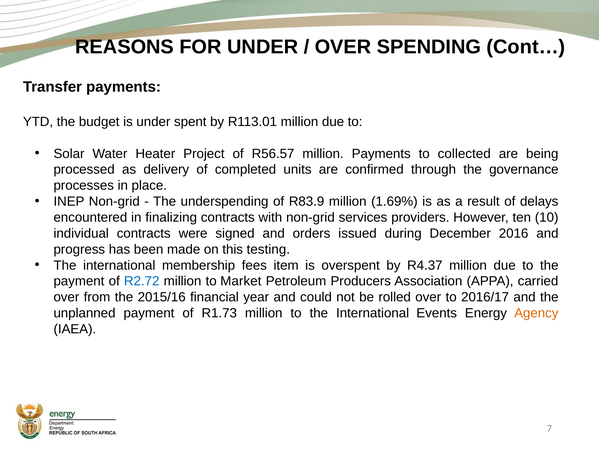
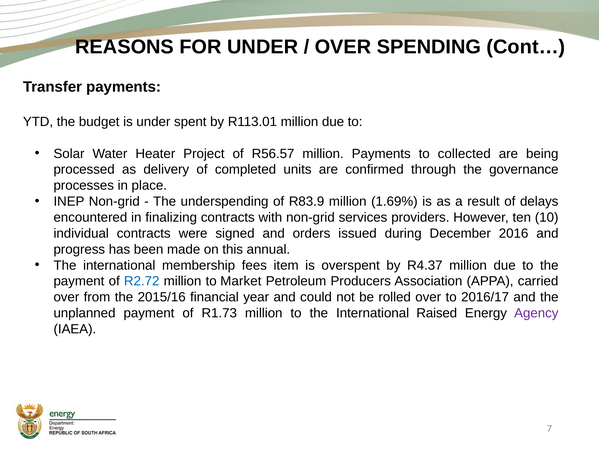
testing: testing -> annual
Events: Events -> Raised
Agency colour: orange -> purple
